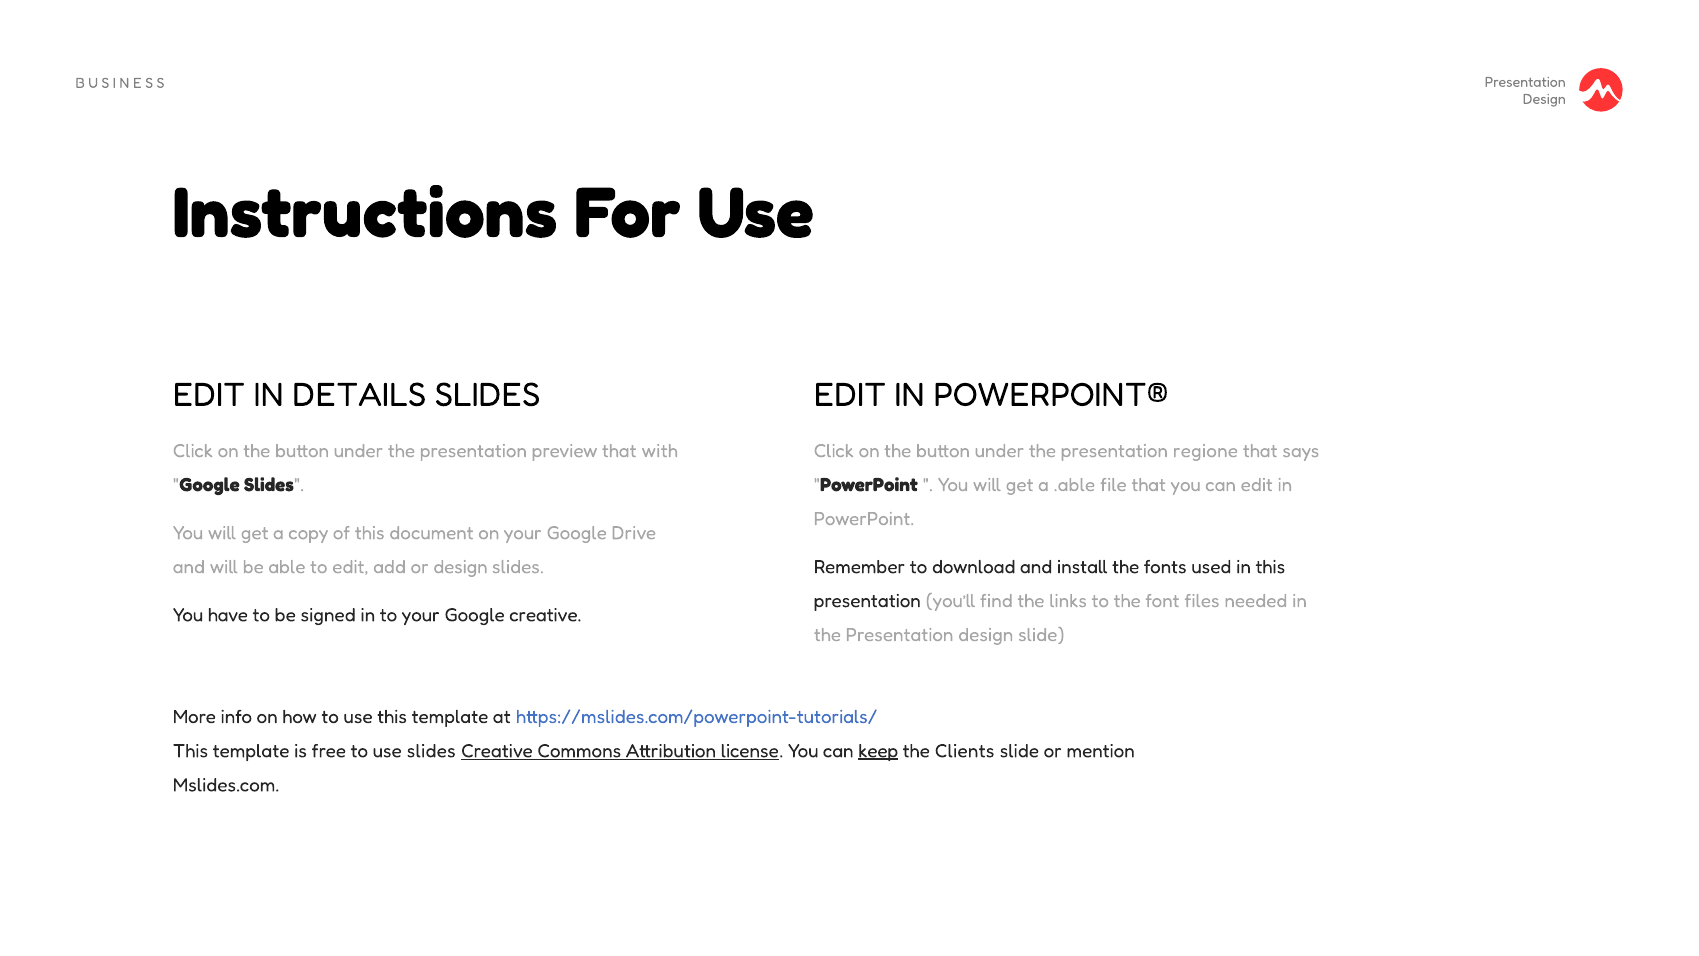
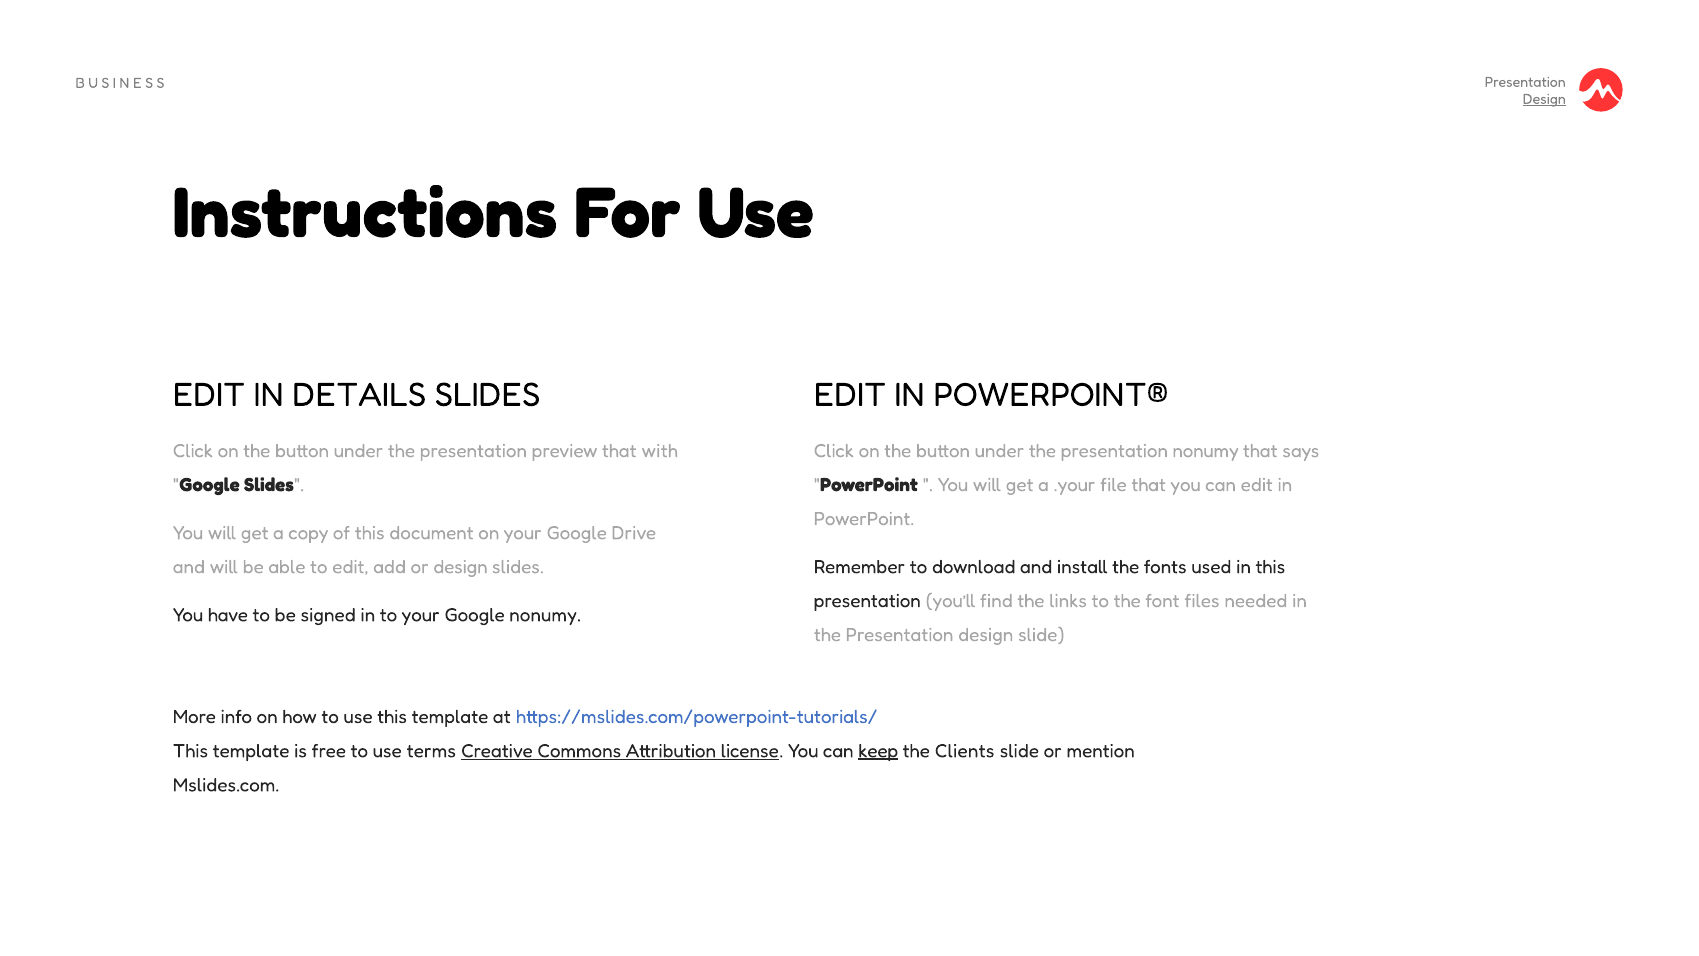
Design at (1544, 99) underline: none -> present
presentation regione: regione -> nonumy
.able: .able -> .your
Google creative: creative -> nonumy
use slides: slides -> terms
